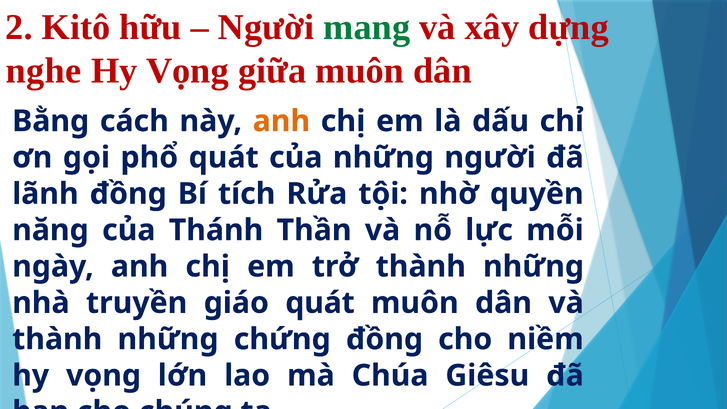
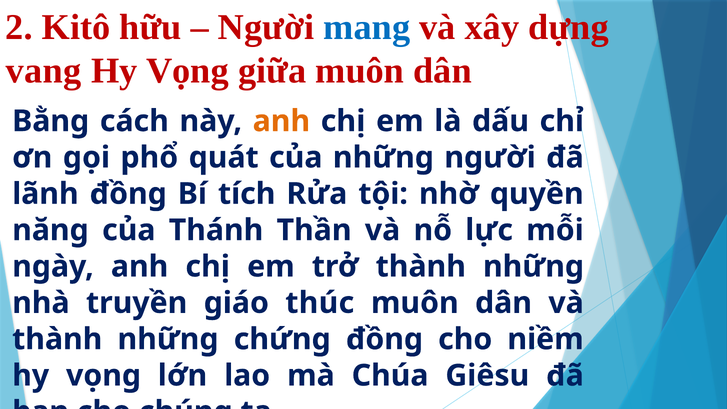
mang colour: green -> blue
nghe: nghe -> vang
giáo quát: quát -> thúc
